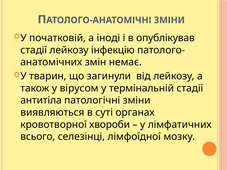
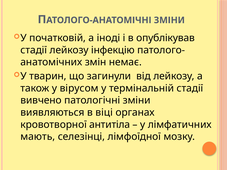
антитіла: антитіла -> вивчено
суті: суті -> віці
хвороби: хвороби -> антитіла
всього: всього -> мають
